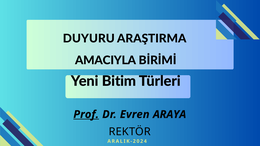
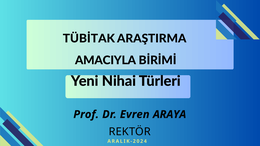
DUYURU: DUYURU -> TÜBİTAK
Bitim: Bitim -> Nihai
Prof underline: present -> none
